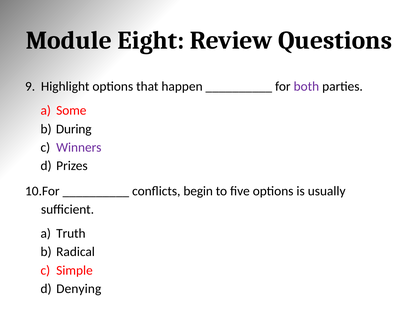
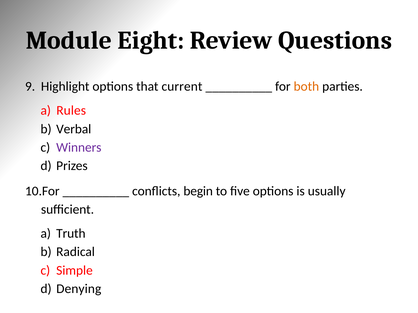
happen: happen -> current
both colour: purple -> orange
Some: Some -> Rules
During: During -> Verbal
